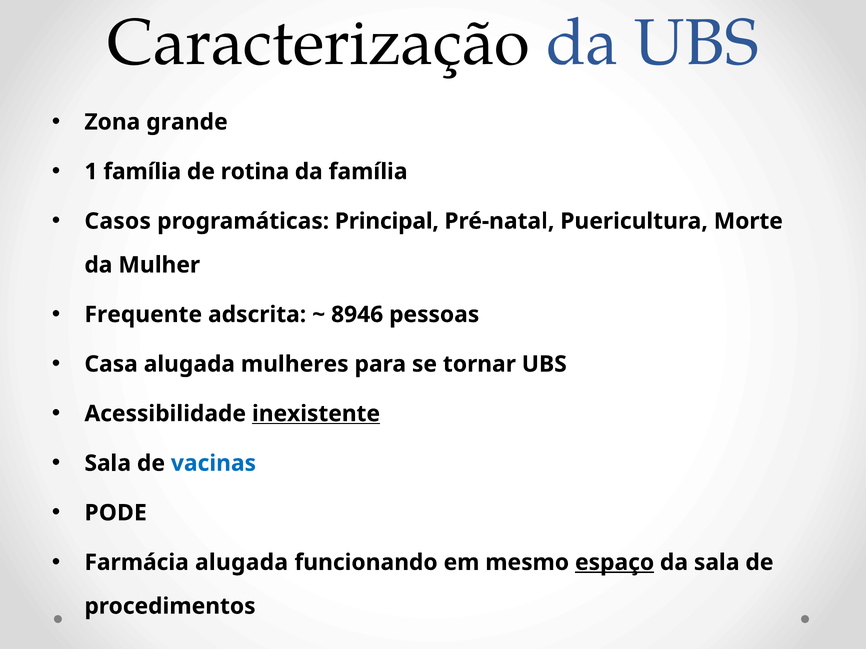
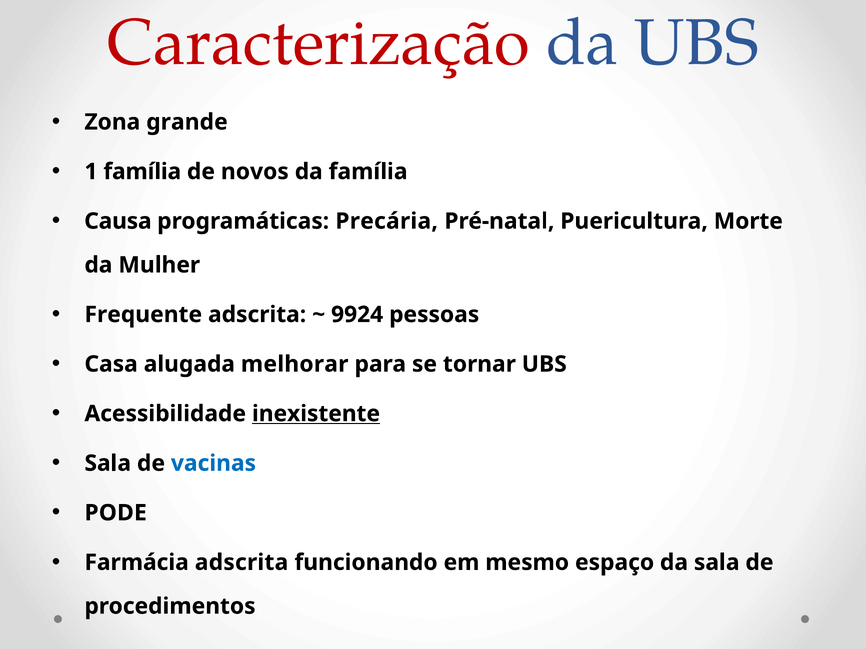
Caracterização colour: black -> red
rotina: rotina -> novos
Casos: Casos -> Causa
Principal: Principal -> Precária
8946: 8946 -> 9924
mulheres: mulheres -> melhorar
Farmácia alugada: alugada -> adscrita
espaço underline: present -> none
